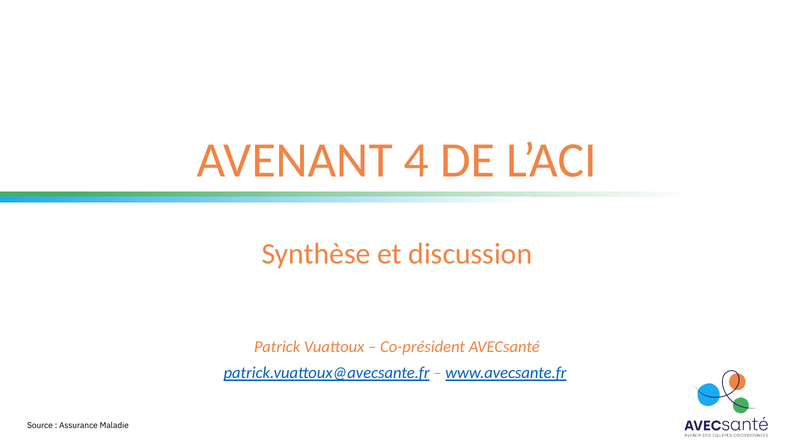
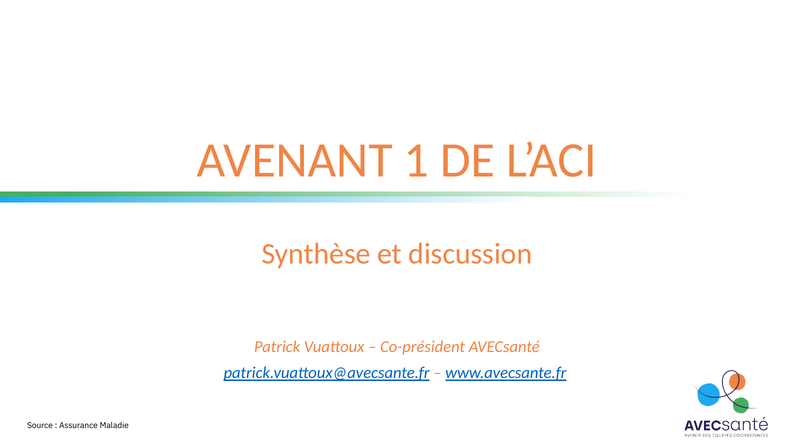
4: 4 -> 1
